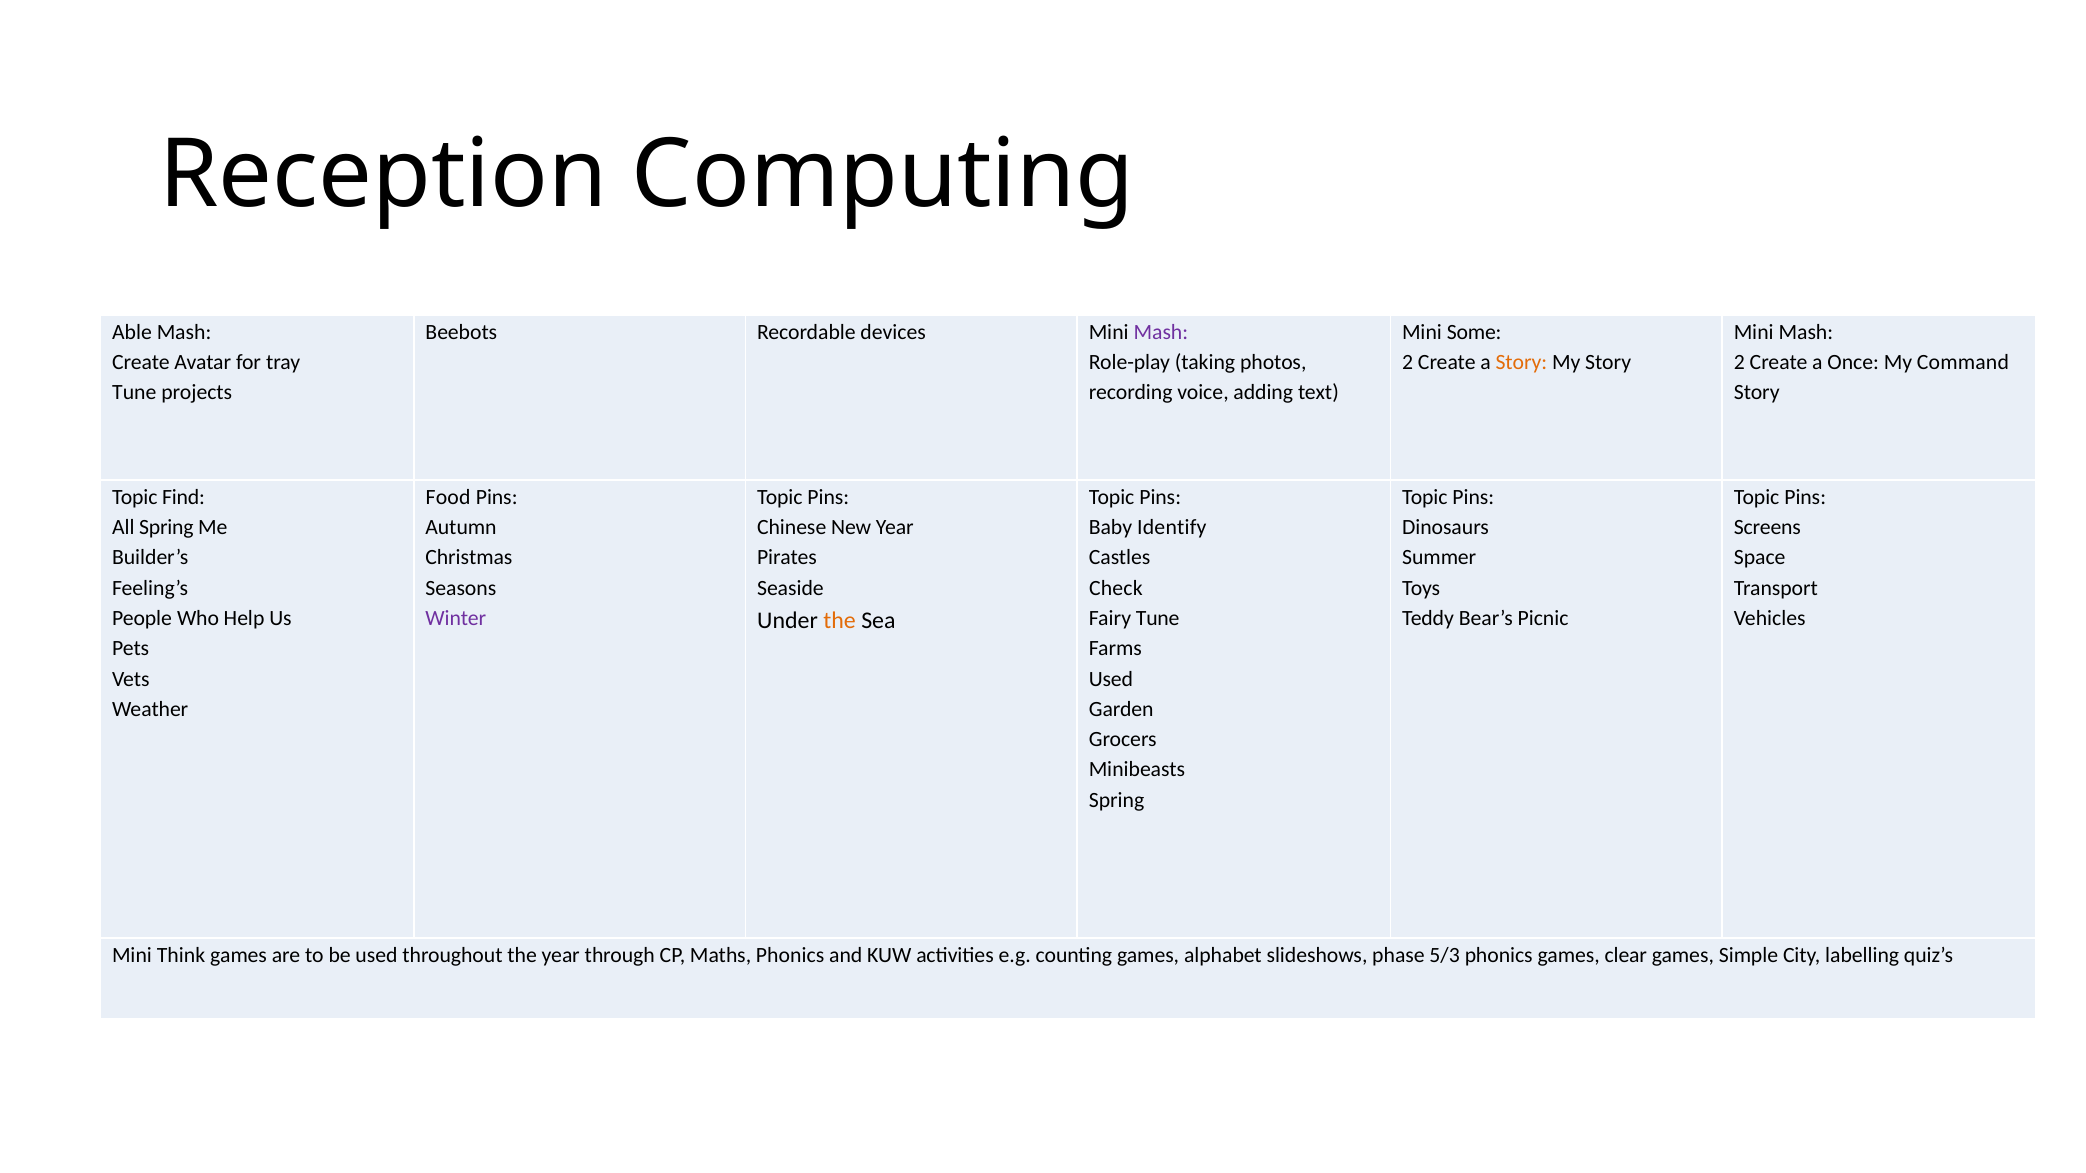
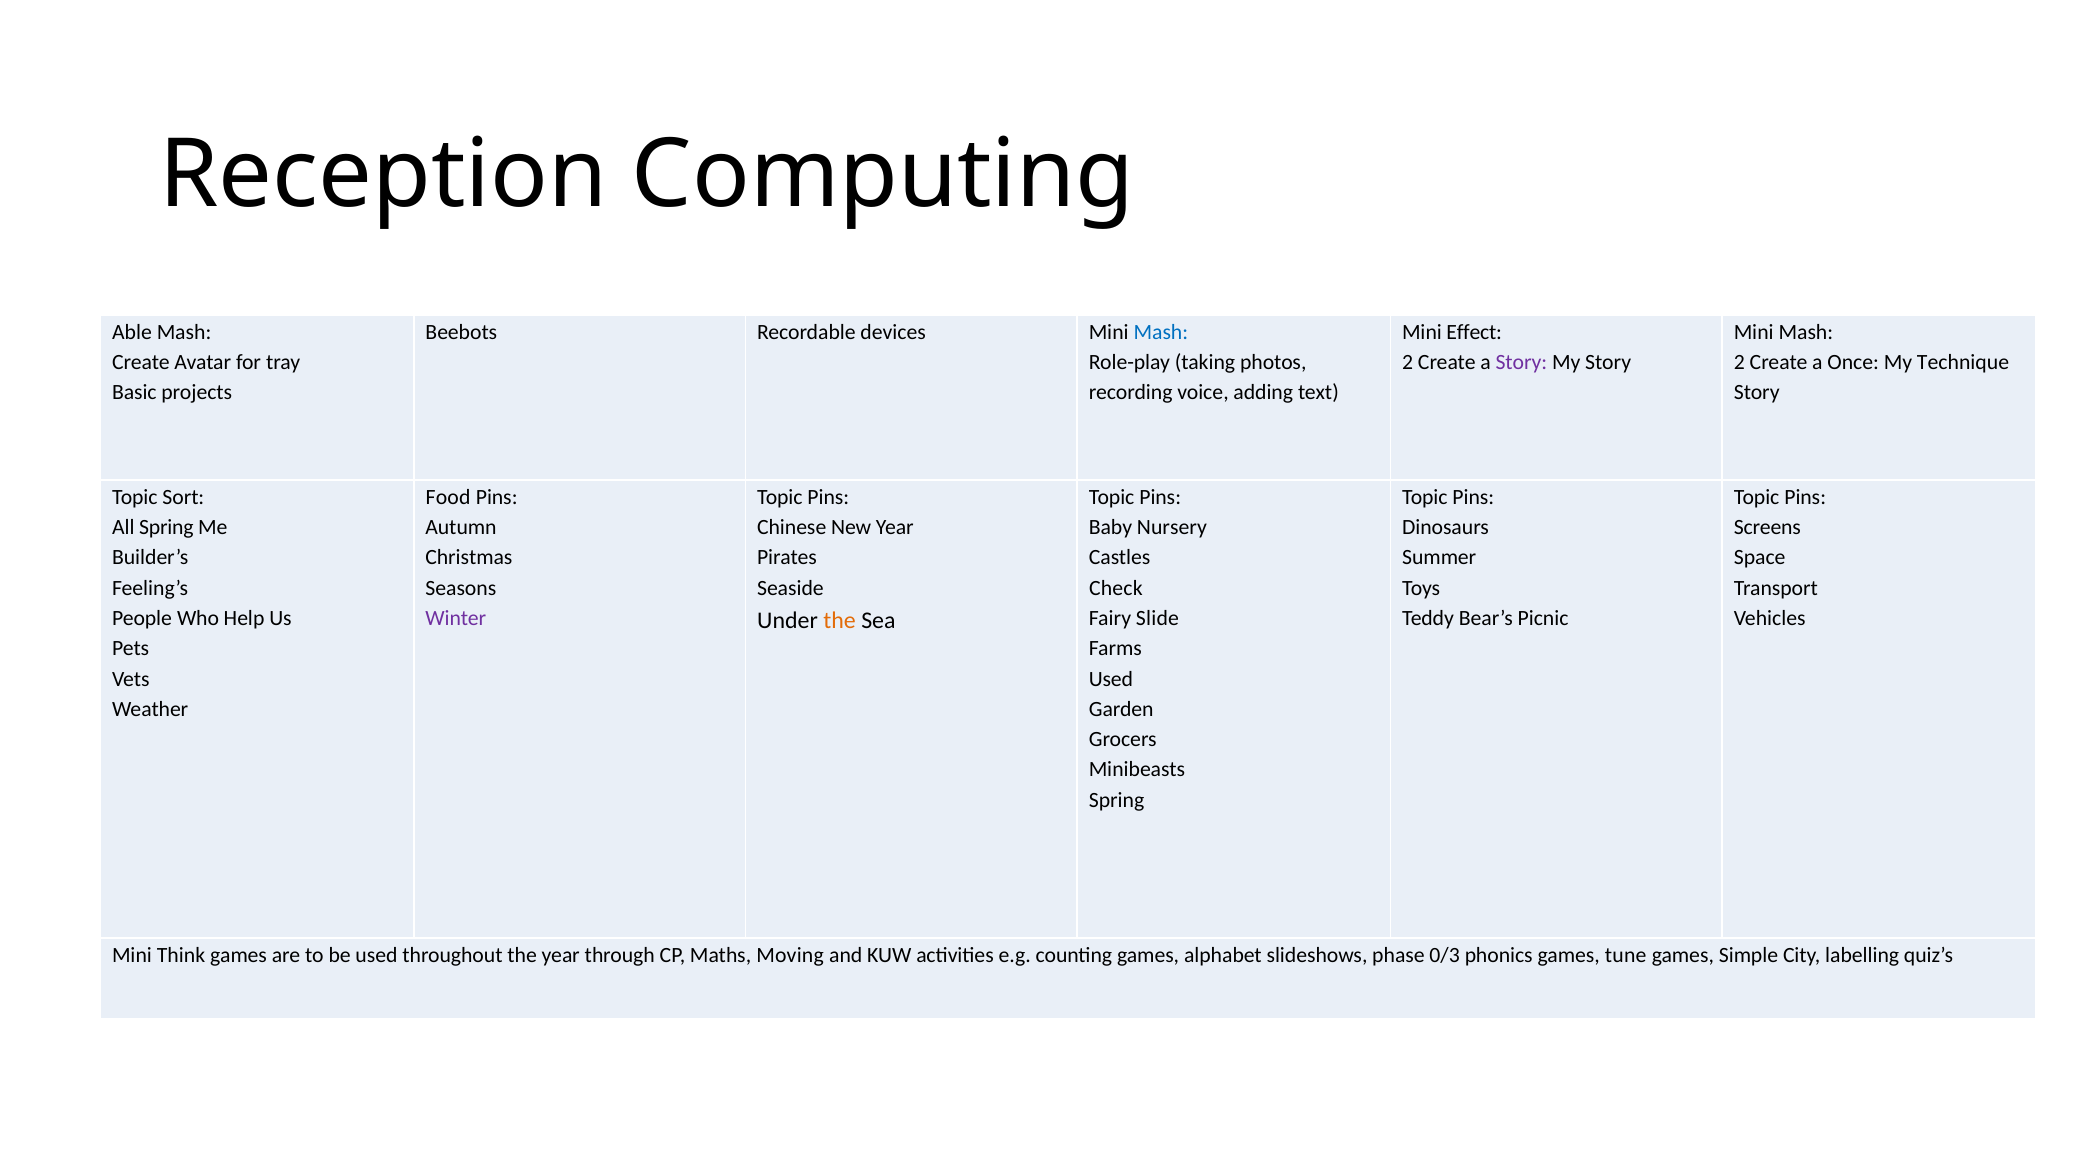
Mash at (1161, 332) colour: purple -> blue
Some: Some -> Effect
Story at (1521, 362) colour: orange -> purple
Command: Command -> Technique
Tune at (134, 393): Tune -> Basic
Find: Find -> Sort
Identify: Identify -> Nursery
Fairy Tune: Tune -> Slide
Maths Phonics: Phonics -> Moving
5/3: 5/3 -> 0/3
clear: clear -> tune
